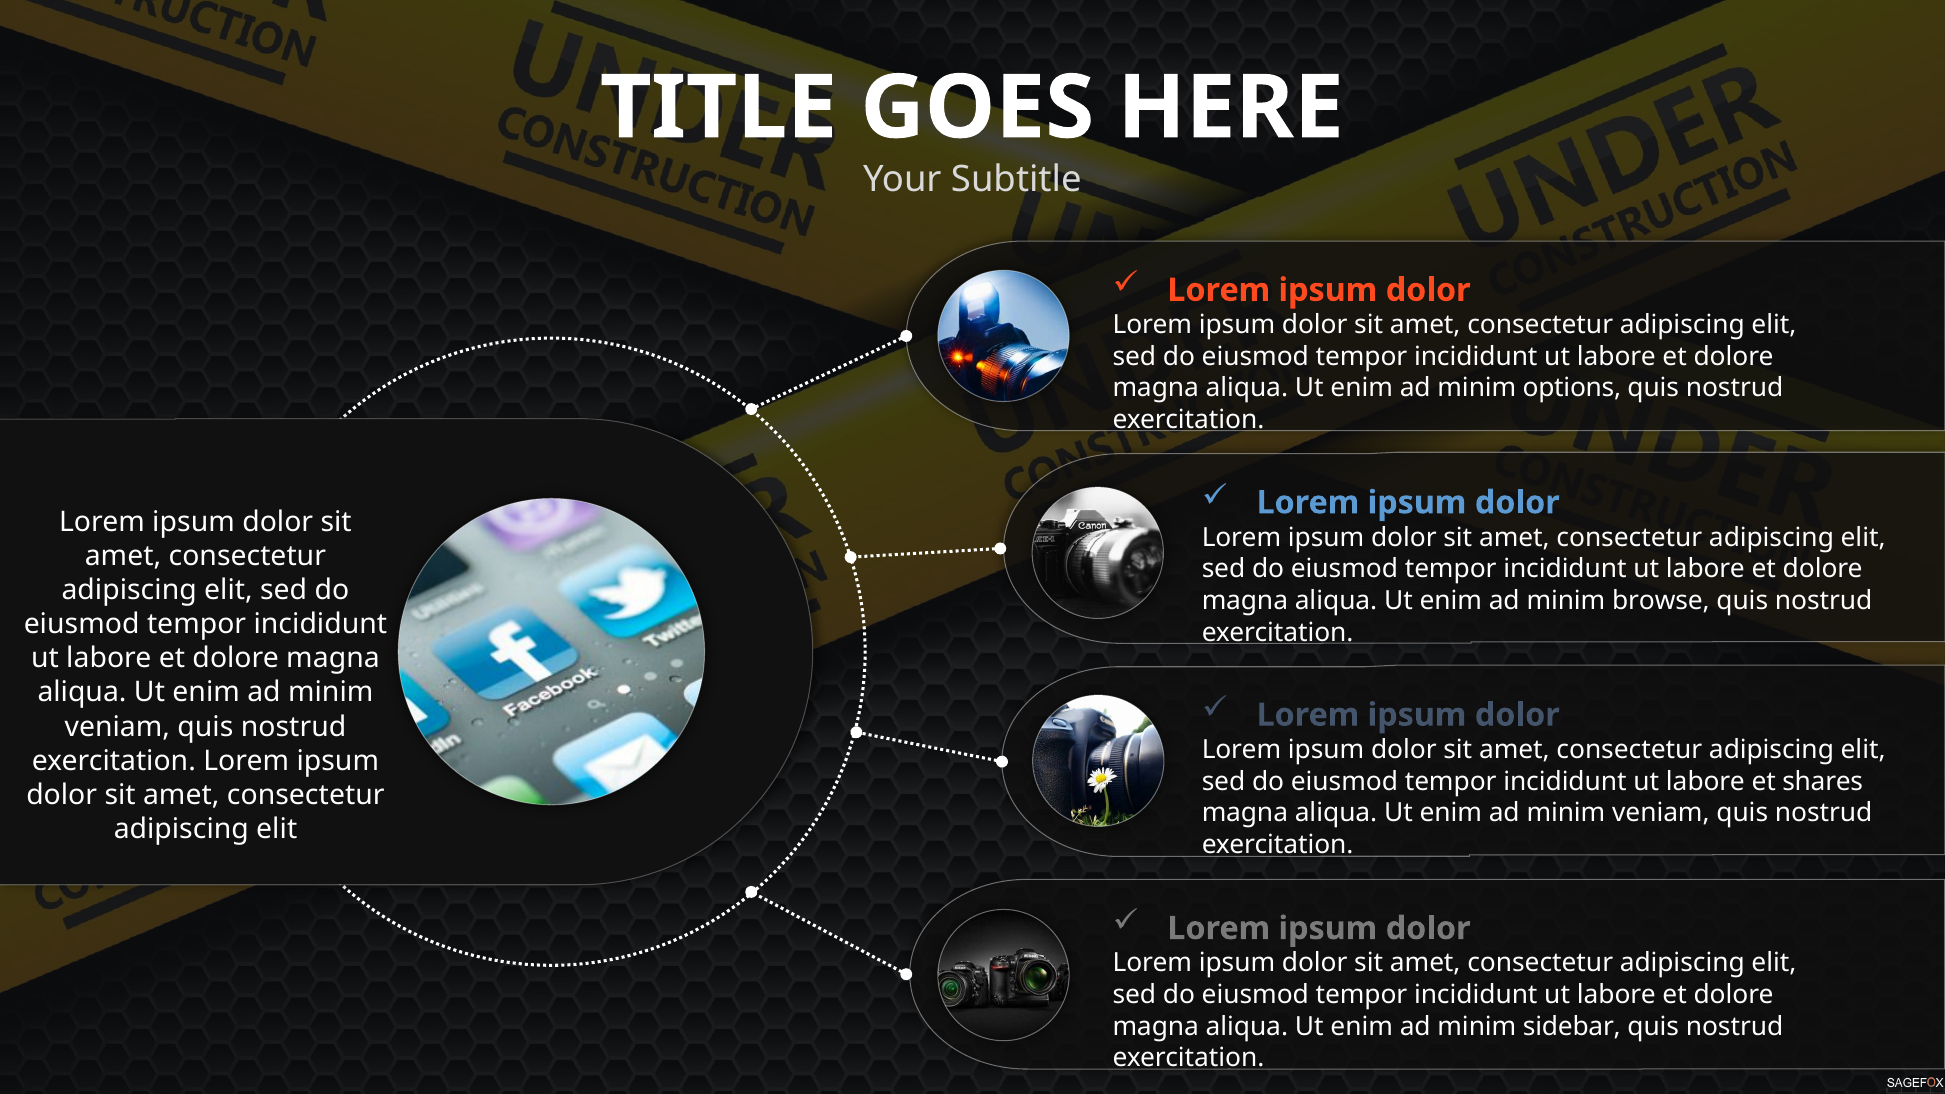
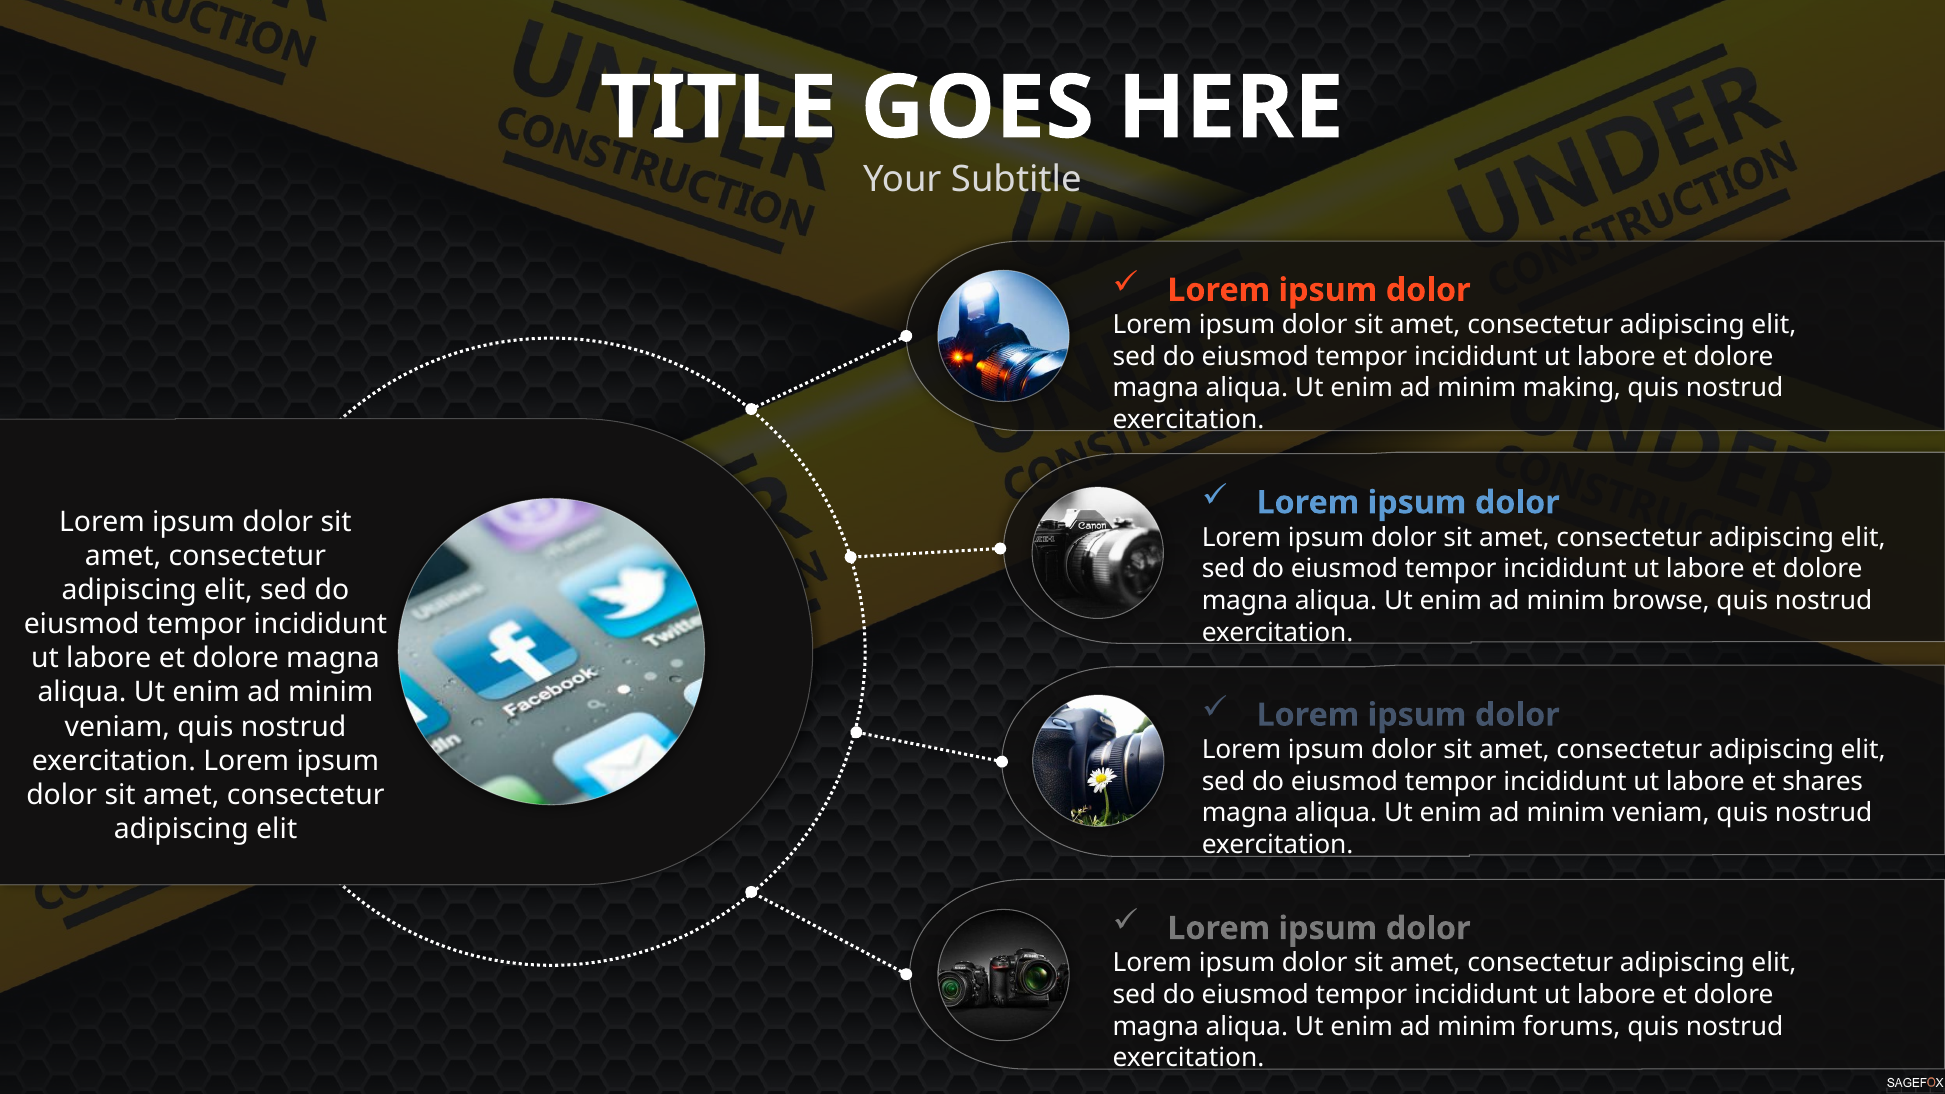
options: options -> making
sidebar: sidebar -> forums
